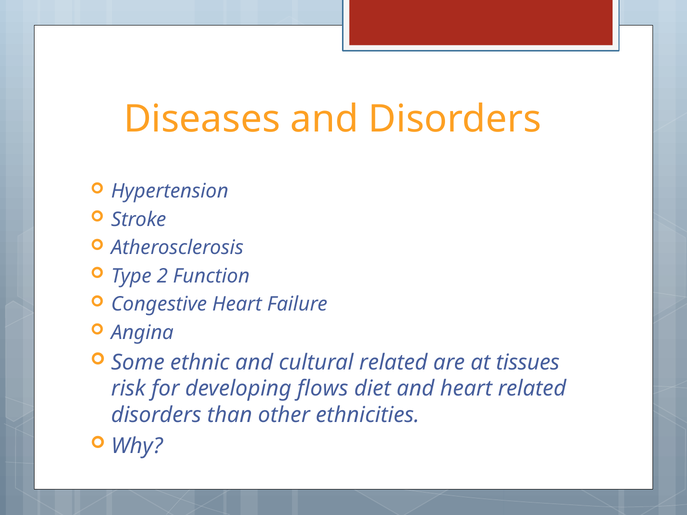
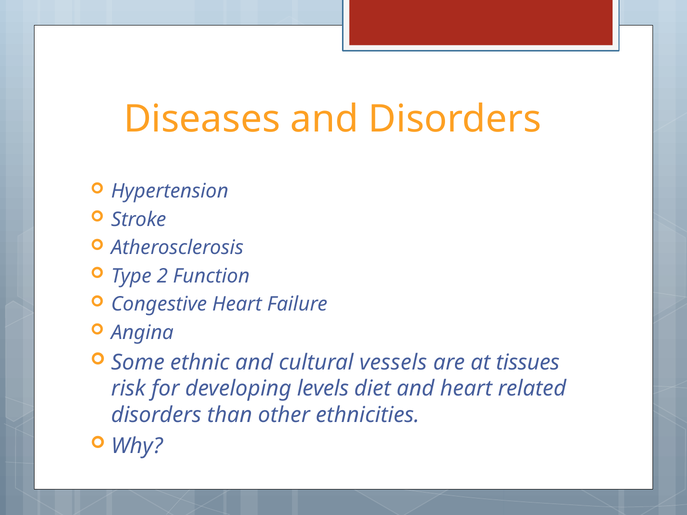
cultural related: related -> vessels
flows: flows -> levels
